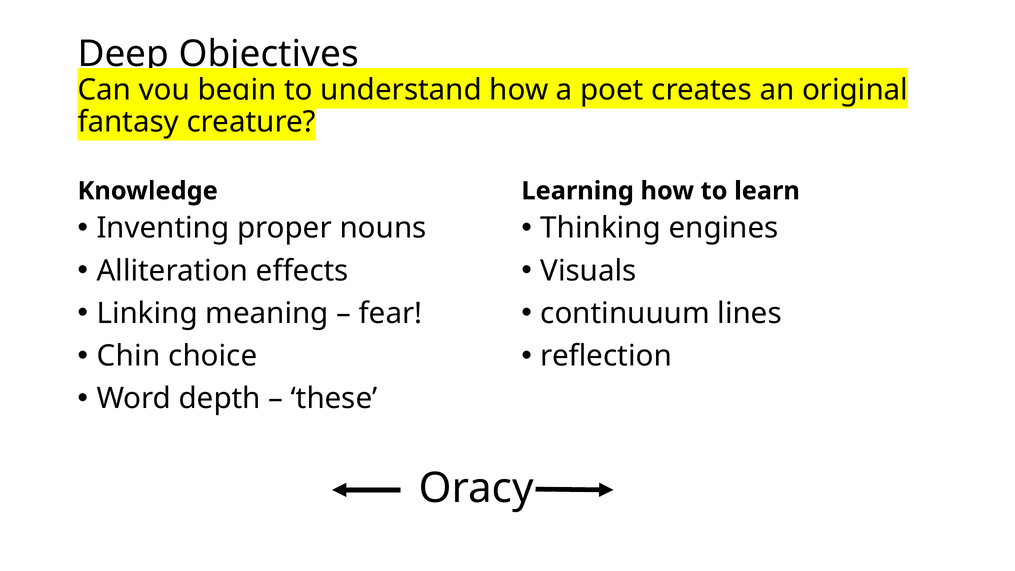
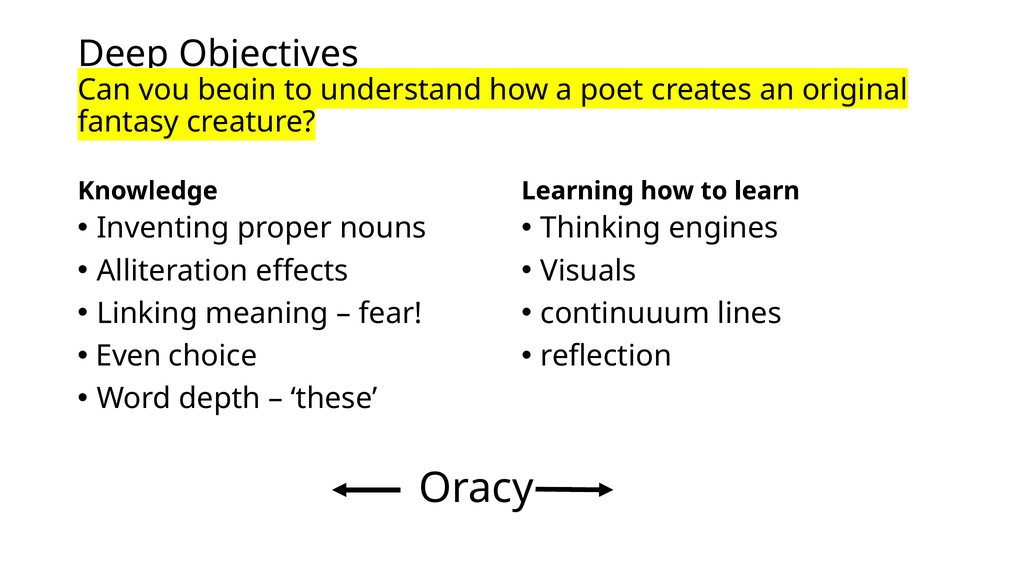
Chin: Chin -> Even
